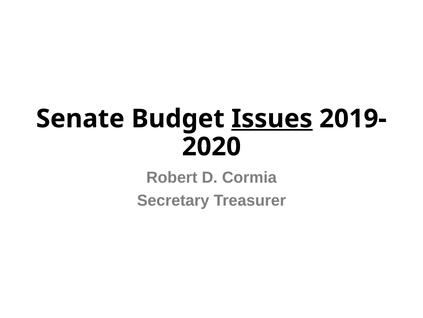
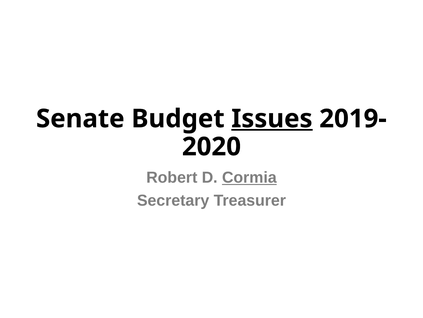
Cormia underline: none -> present
